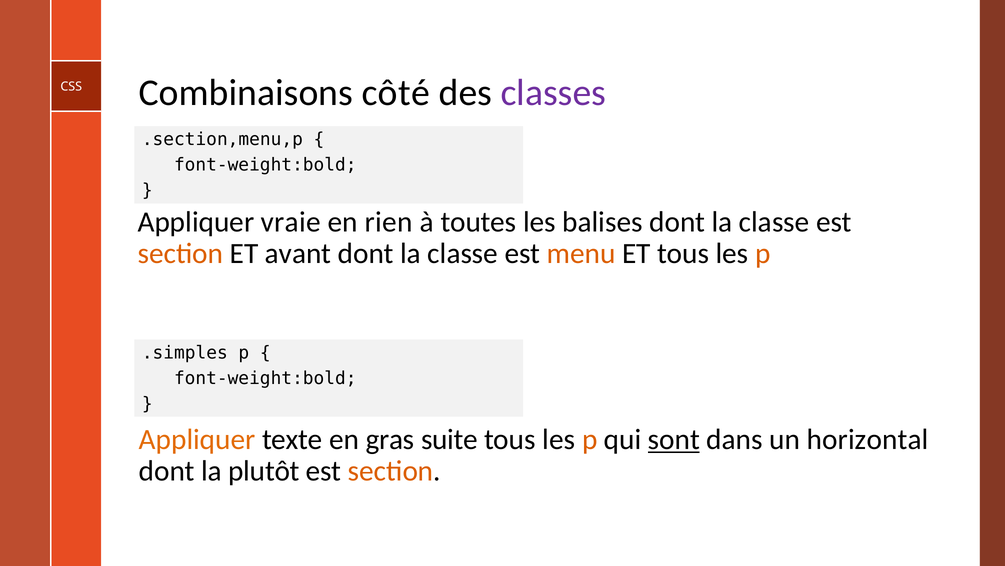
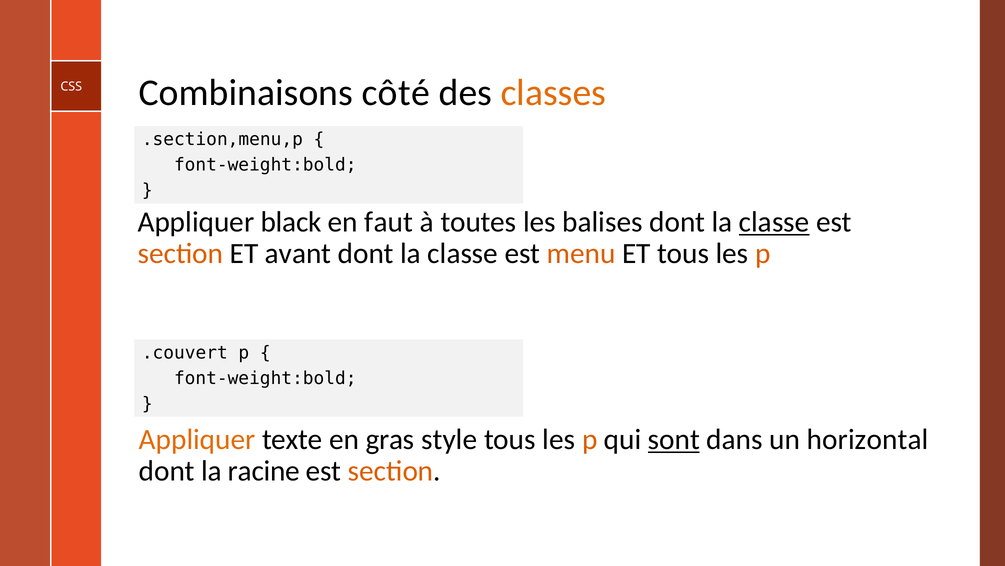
classes colour: purple -> orange
vraie: vraie -> black
rien: rien -> faut
classe at (774, 222) underline: none -> present
.simples: .simples -> .couvert
suite: suite -> style
plutôt: plutôt -> racine
